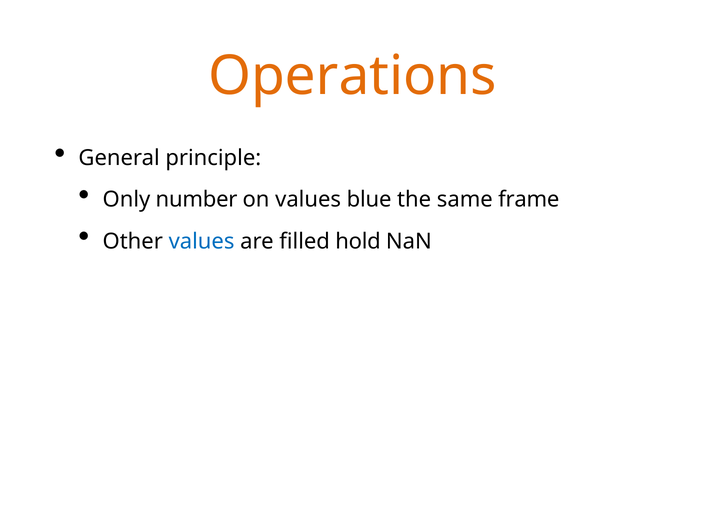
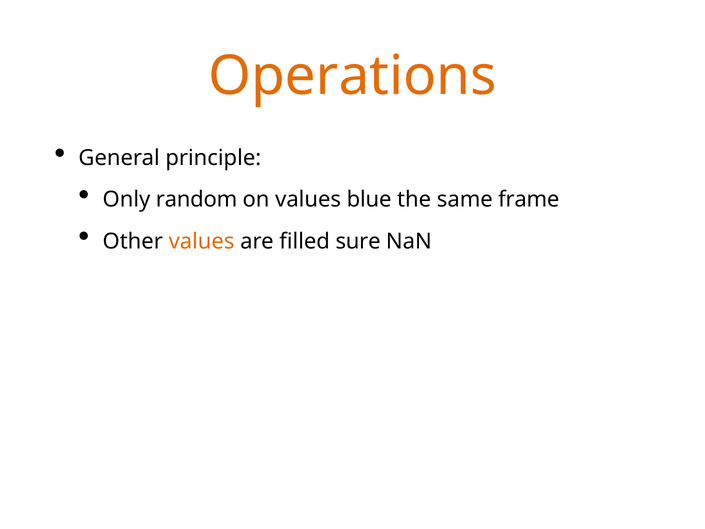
number: number -> random
values at (202, 241) colour: blue -> orange
hold: hold -> sure
